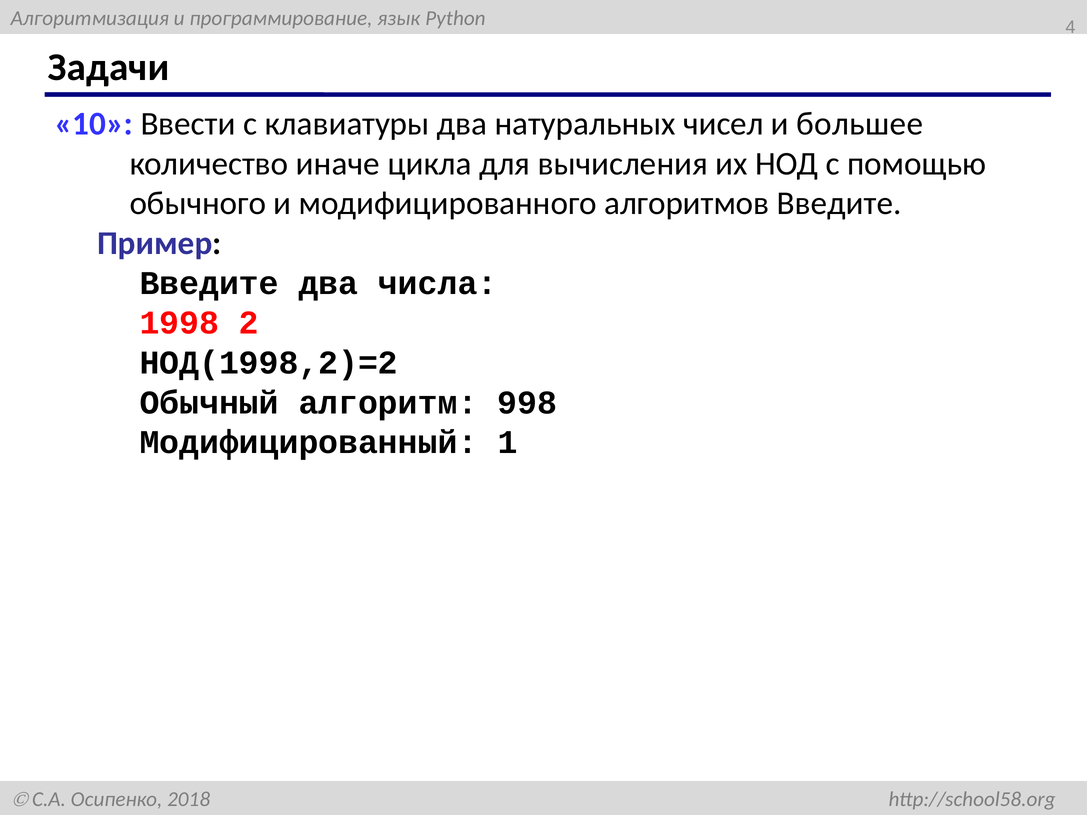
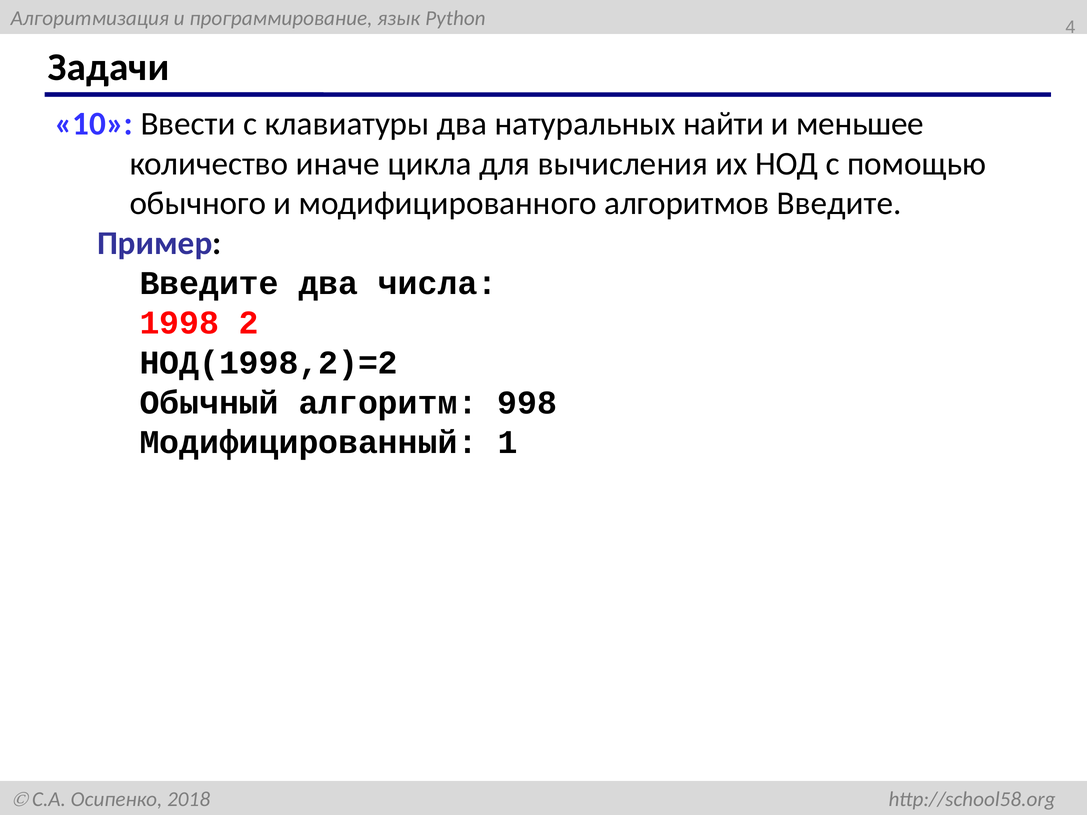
чисел: чисел -> найти
большее: большее -> меньшее
